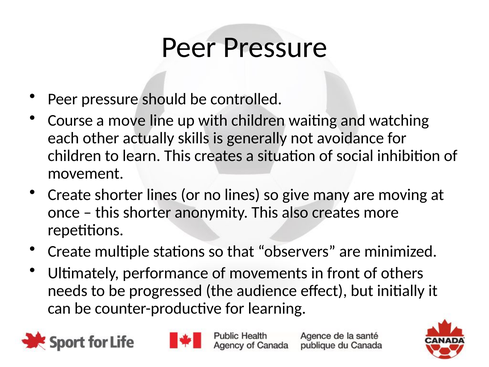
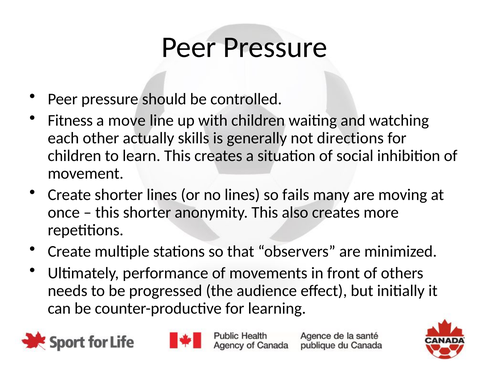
Course: Course -> Fitness
avoidance: avoidance -> directions
give: give -> fails
